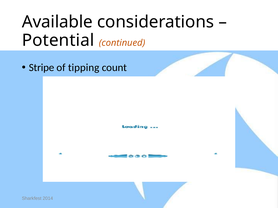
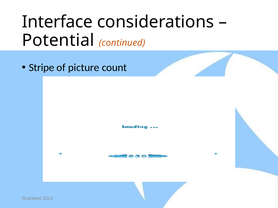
Available: Available -> Interface
tipping: tipping -> picture
